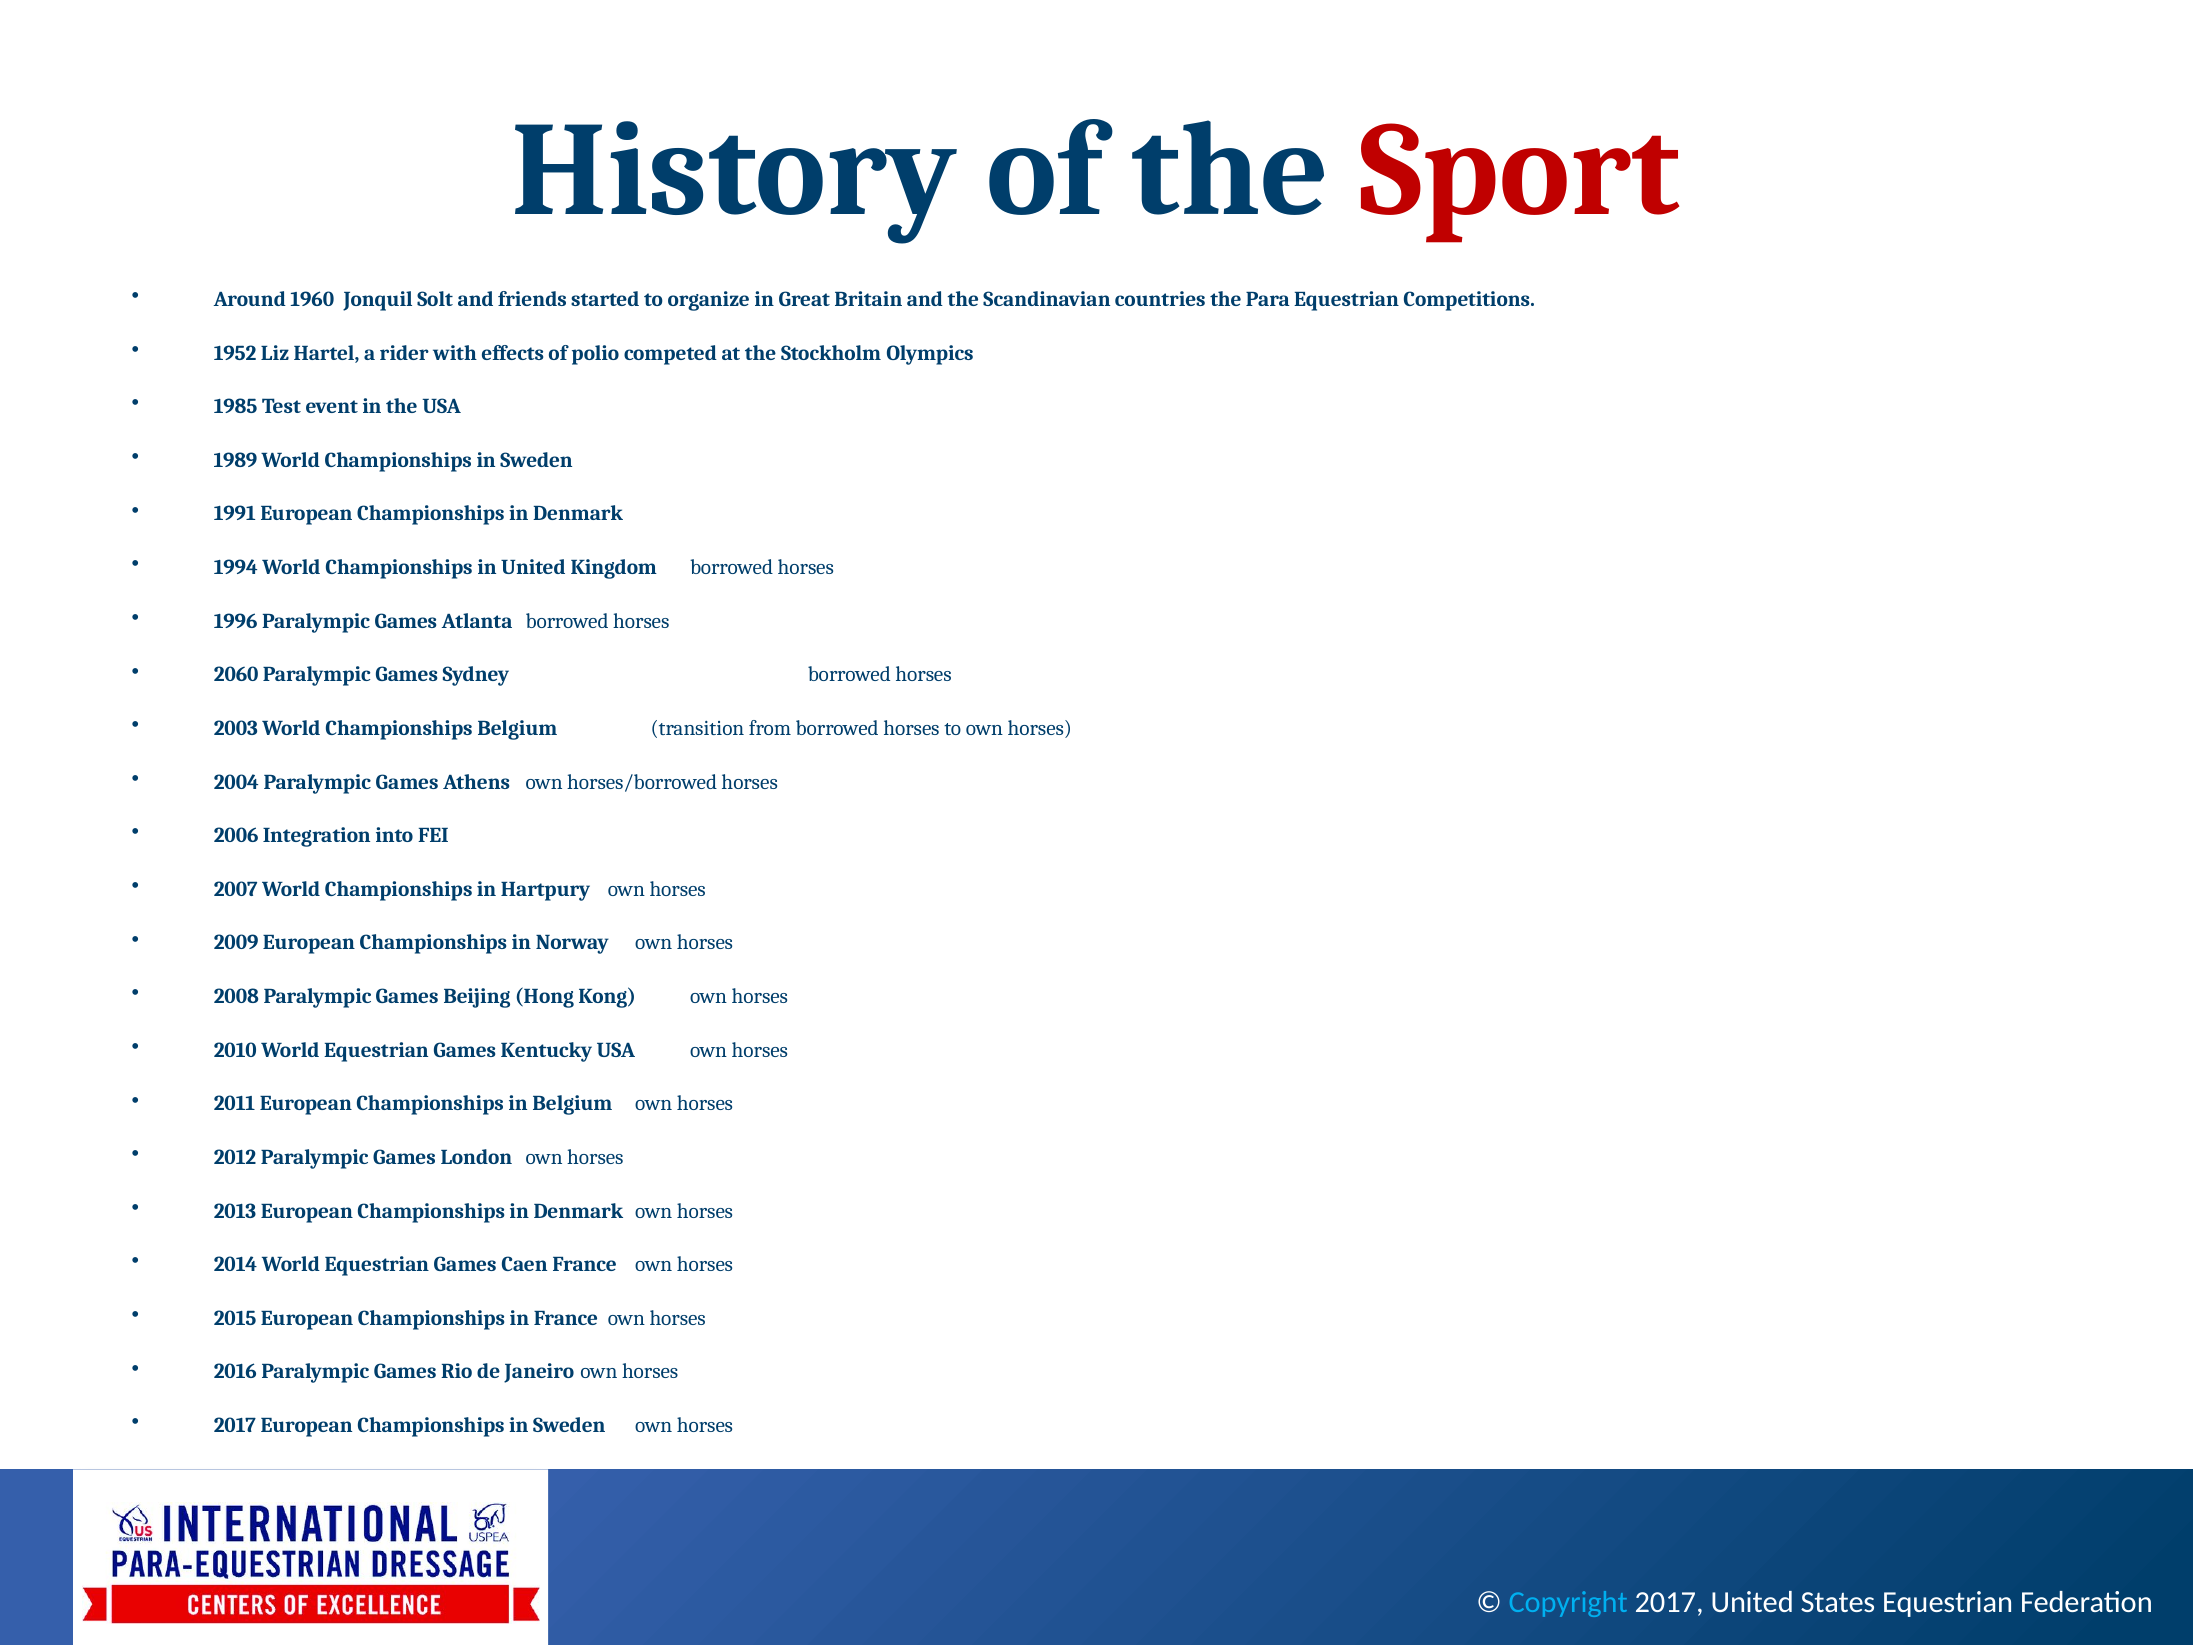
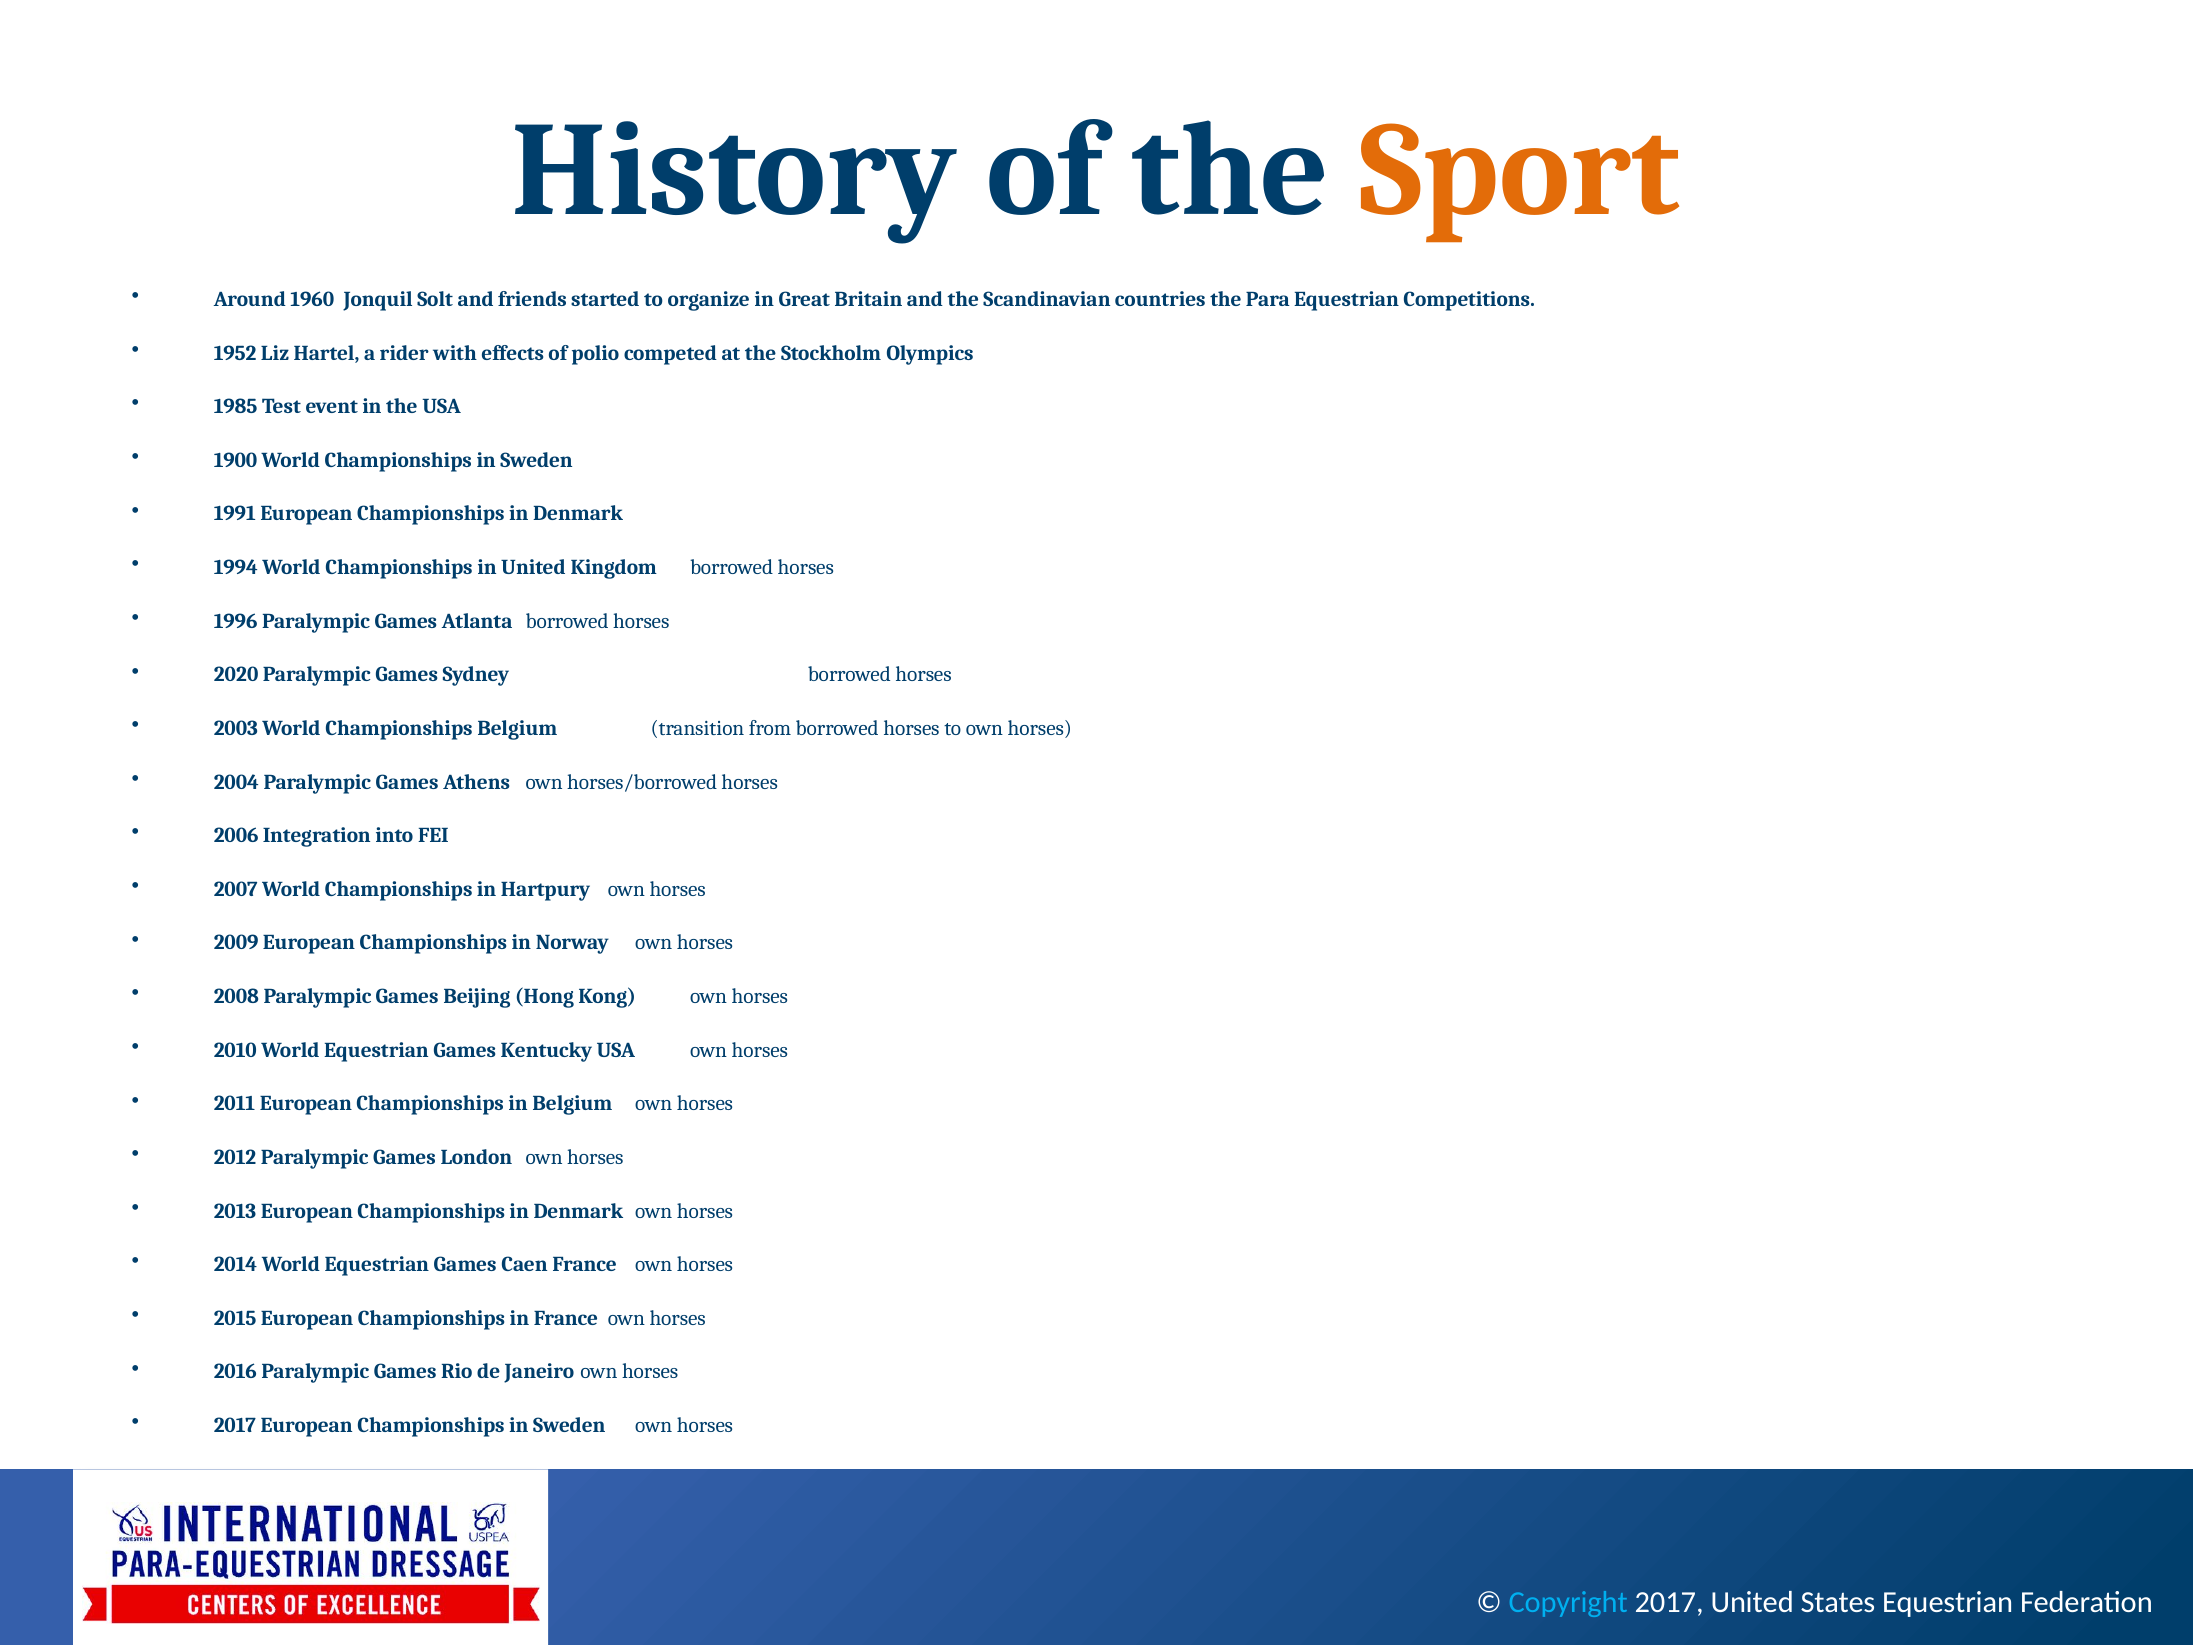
Sport colour: red -> orange
1989: 1989 -> 1900
2060: 2060 -> 2020
